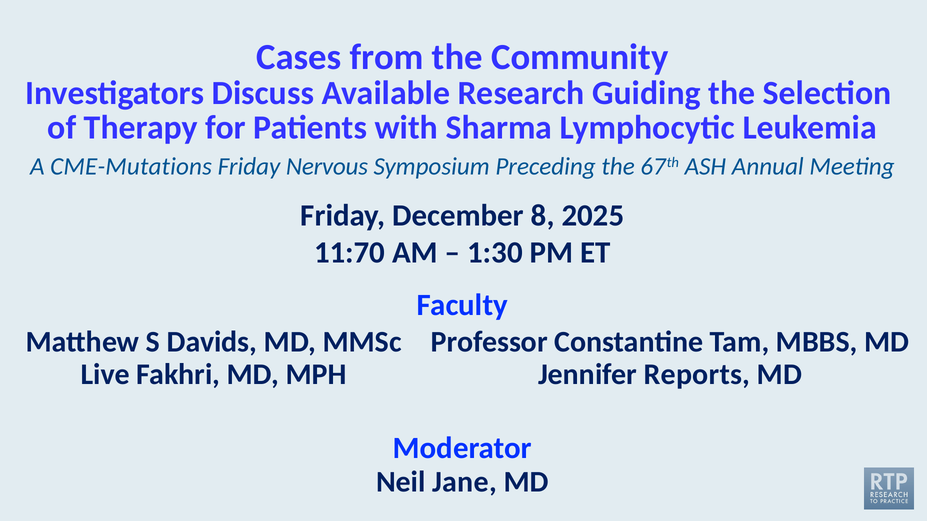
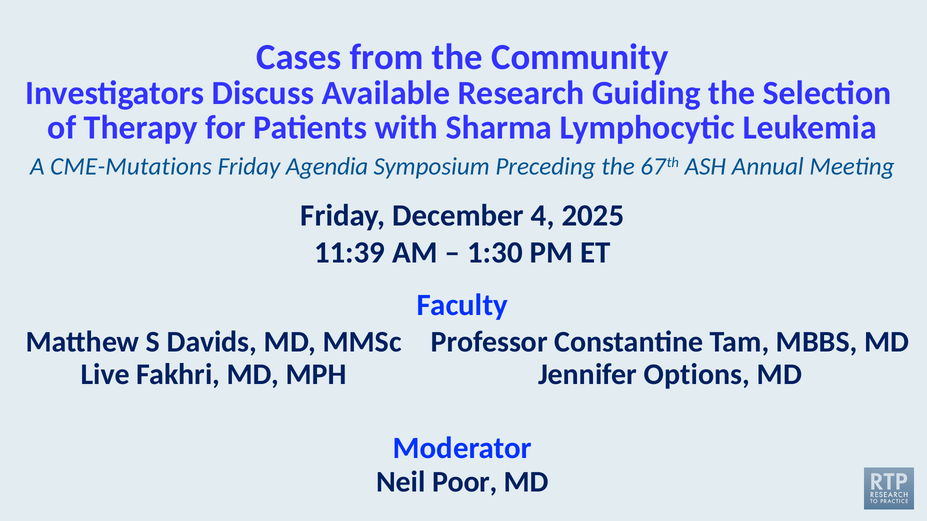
Nervous: Nervous -> Agendia
8: 8 -> 4
11:70: 11:70 -> 11:39
Reports: Reports -> Options
Jane: Jane -> Poor
